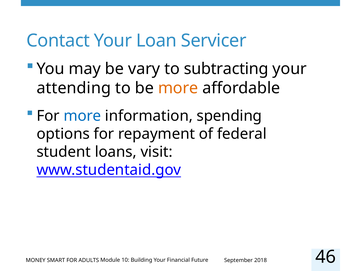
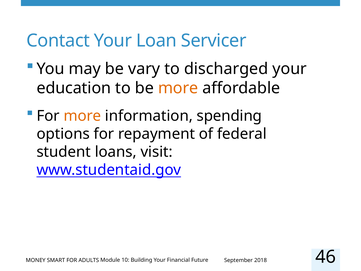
subtracting: subtracting -> discharged
attending: attending -> education
more at (82, 116) colour: blue -> orange
